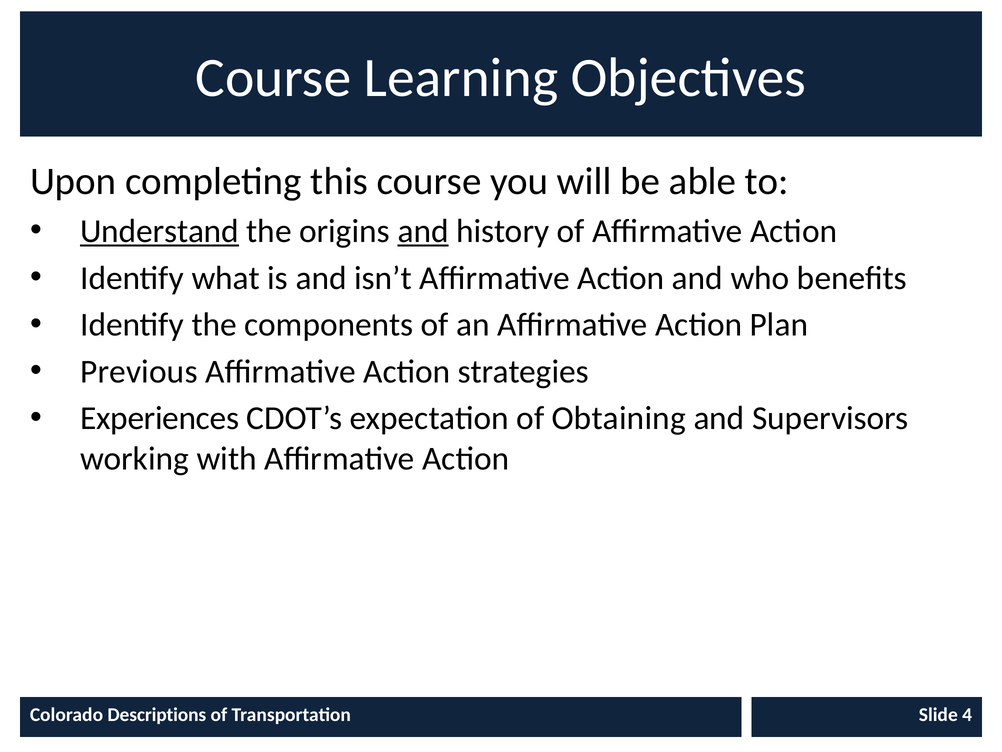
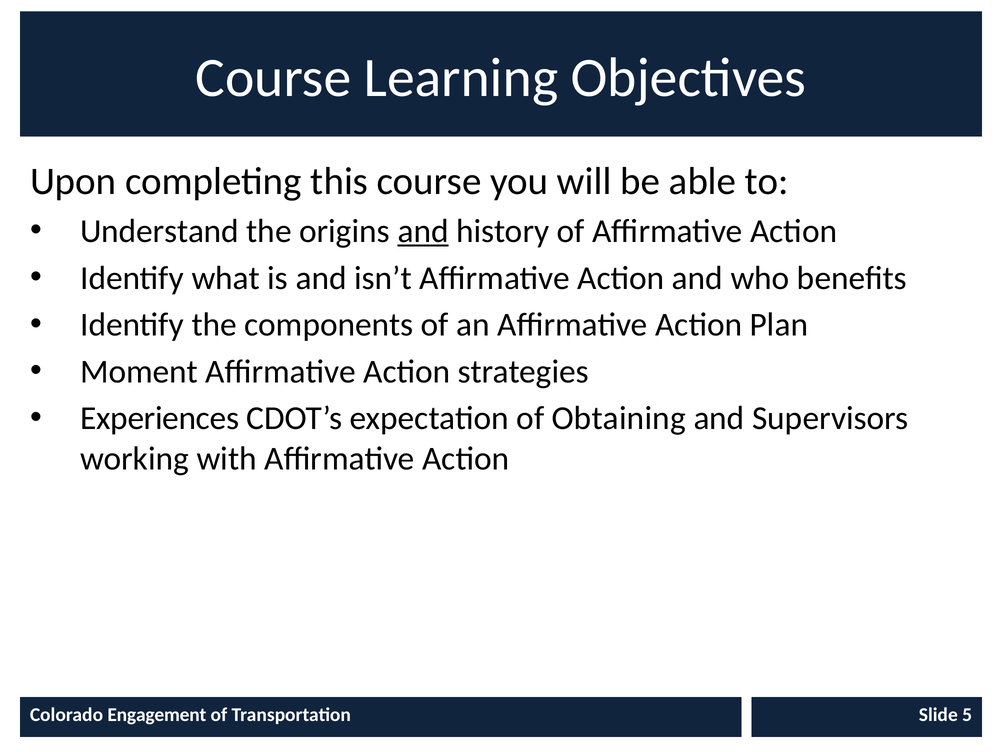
Understand underline: present -> none
Previous: Previous -> Moment
Descriptions: Descriptions -> Engagement
4: 4 -> 5
